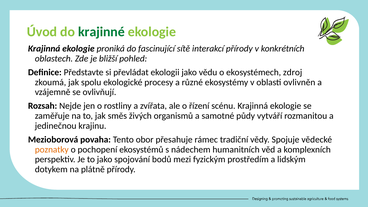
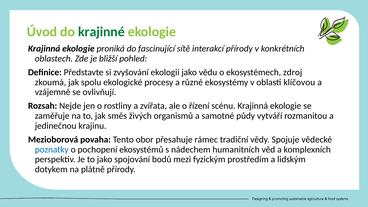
převládat: převládat -> zvyšování
ovlivněn: ovlivněn -> klíčovou
poznatky colour: orange -> blue
